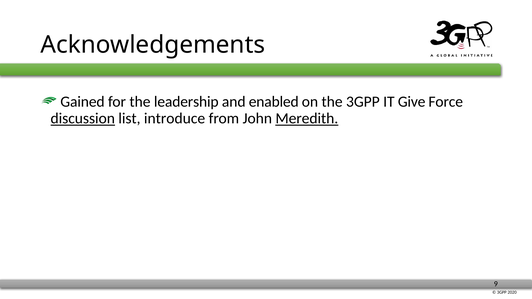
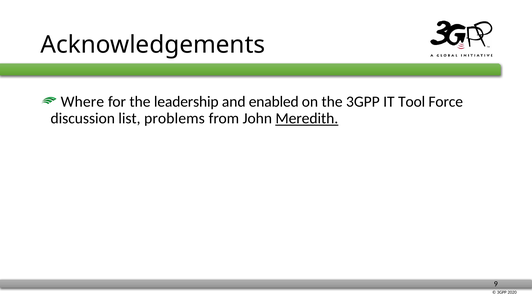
Gained: Gained -> Where
Give: Give -> Tool
discussion underline: present -> none
introduce: introduce -> problems
